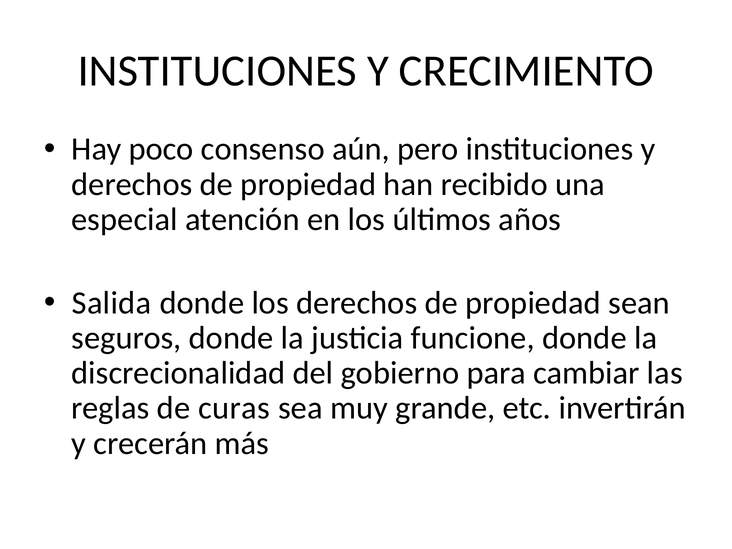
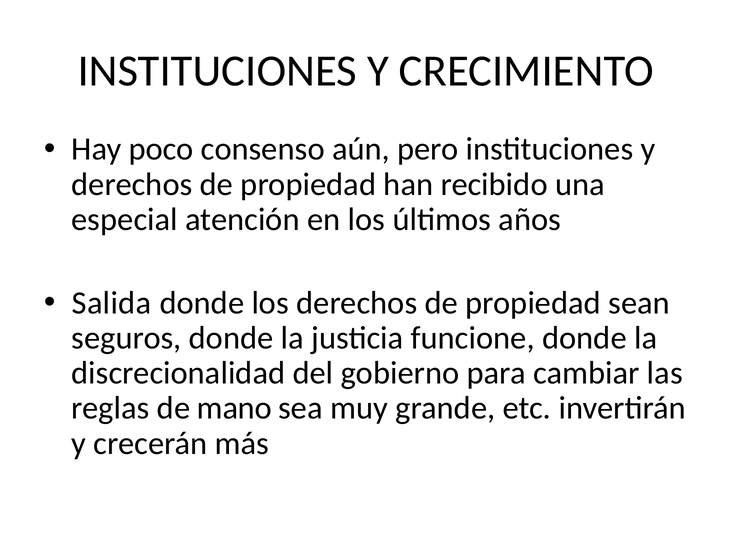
curas: curas -> mano
